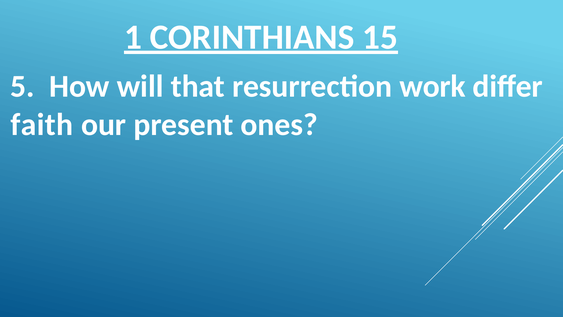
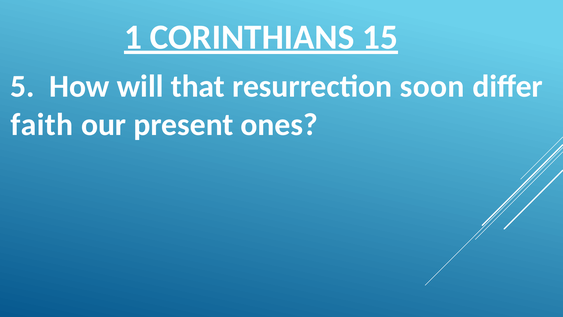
work: work -> soon
